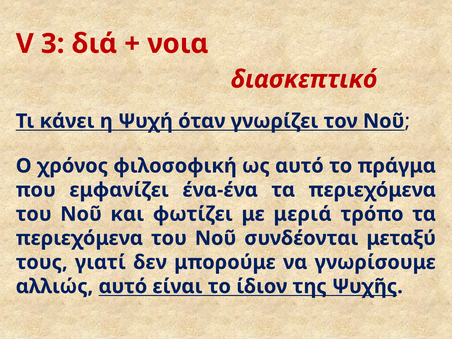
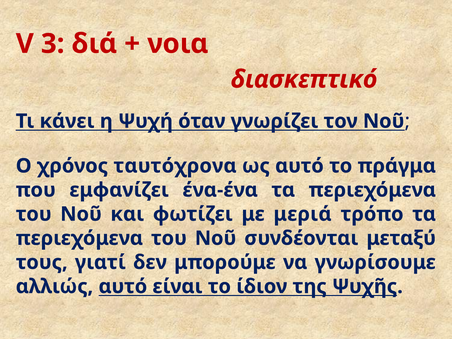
φιλοσοφική: φιλοσοφική -> ταυτόχρονα
